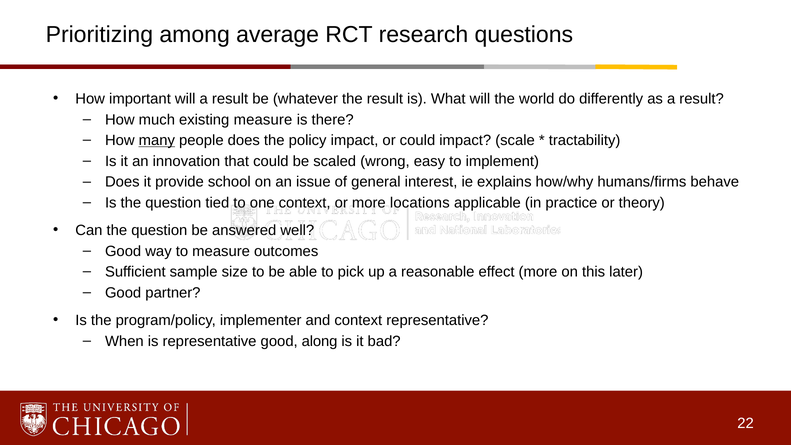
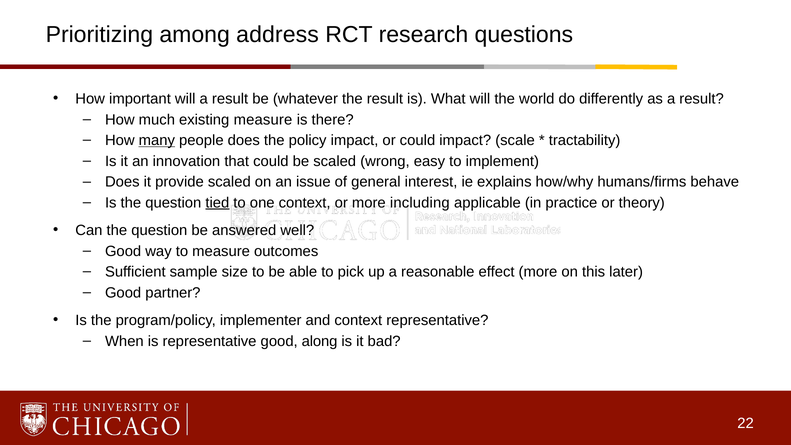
average: average -> address
provide school: school -> scaled
tied underline: none -> present
locations: locations -> including
